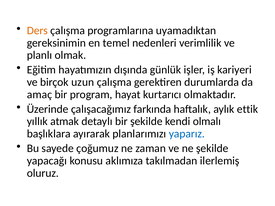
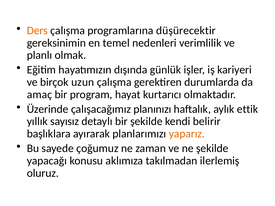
uyamadıktan: uyamadıktan -> düşürecektir
farkında: farkında -> planınızı
atmak: atmak -> sayısız
olmalı: olmalı -> belirir
yaparız colour: blue -> orange
